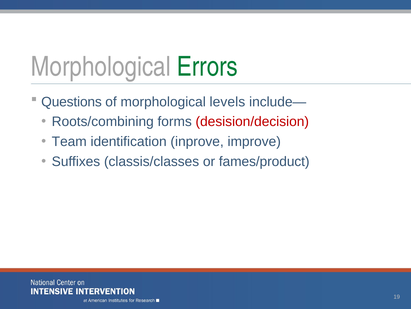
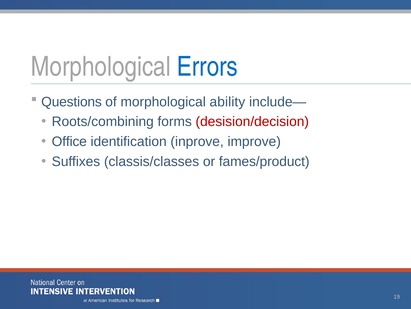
Errors colour: green -> blue
levels: levels -> ability
Team: Team -> Office
